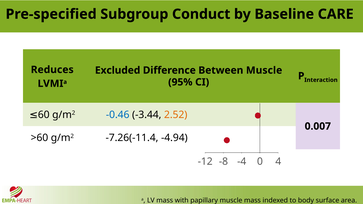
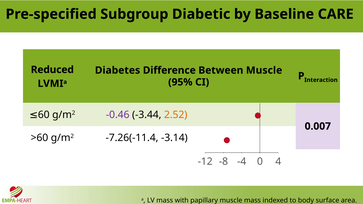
Conduct: Conduct -> Diabetic
Reduces: Reduces -> Reduced
Excluded: Excluded -> Diabetes
-0.46 colour: blue -> purple
-4.94: -4.94 -> -3.14
